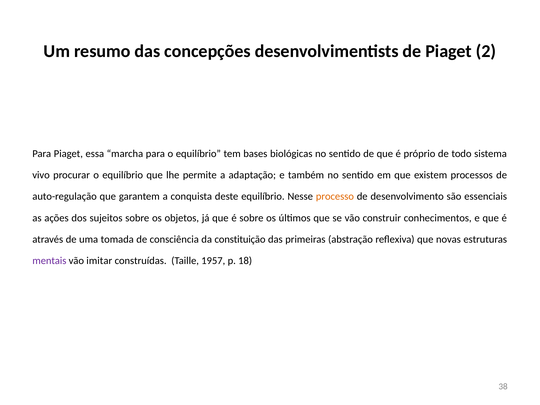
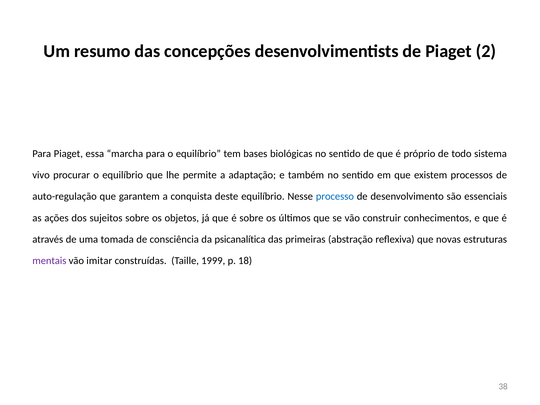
processo colour: orange -> blue
constituição: constituição -> psicanalítica
1957: 1957 -> 1999
